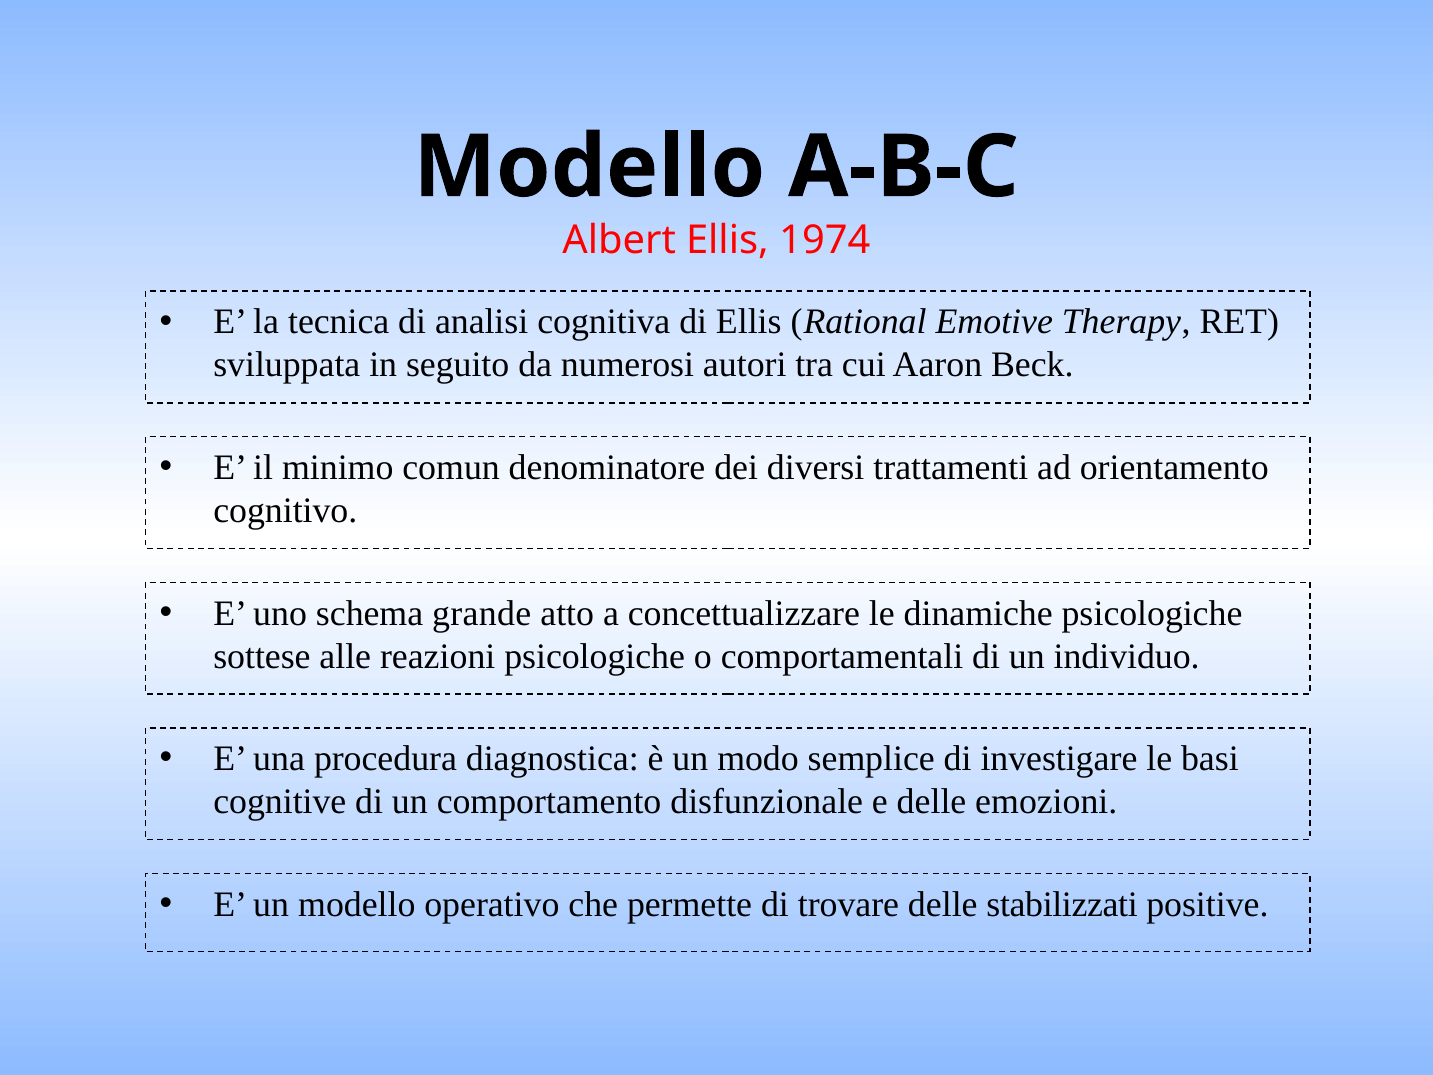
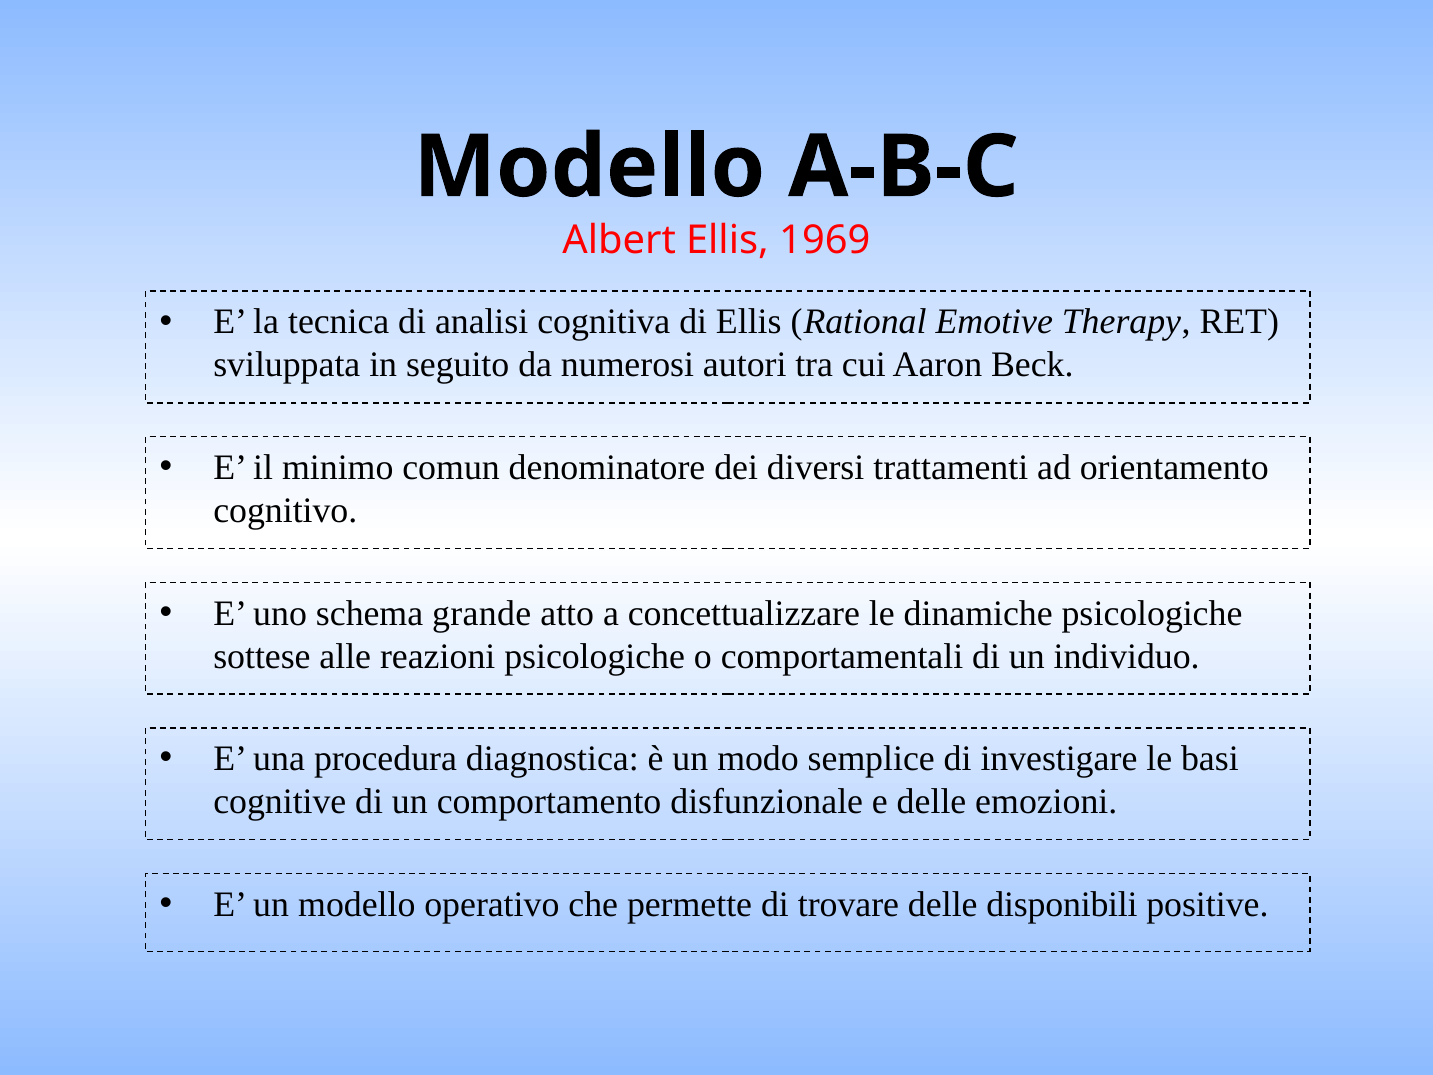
1974: 1974 -> 1969
stabilizzati: stabilizzati -> disponibili
